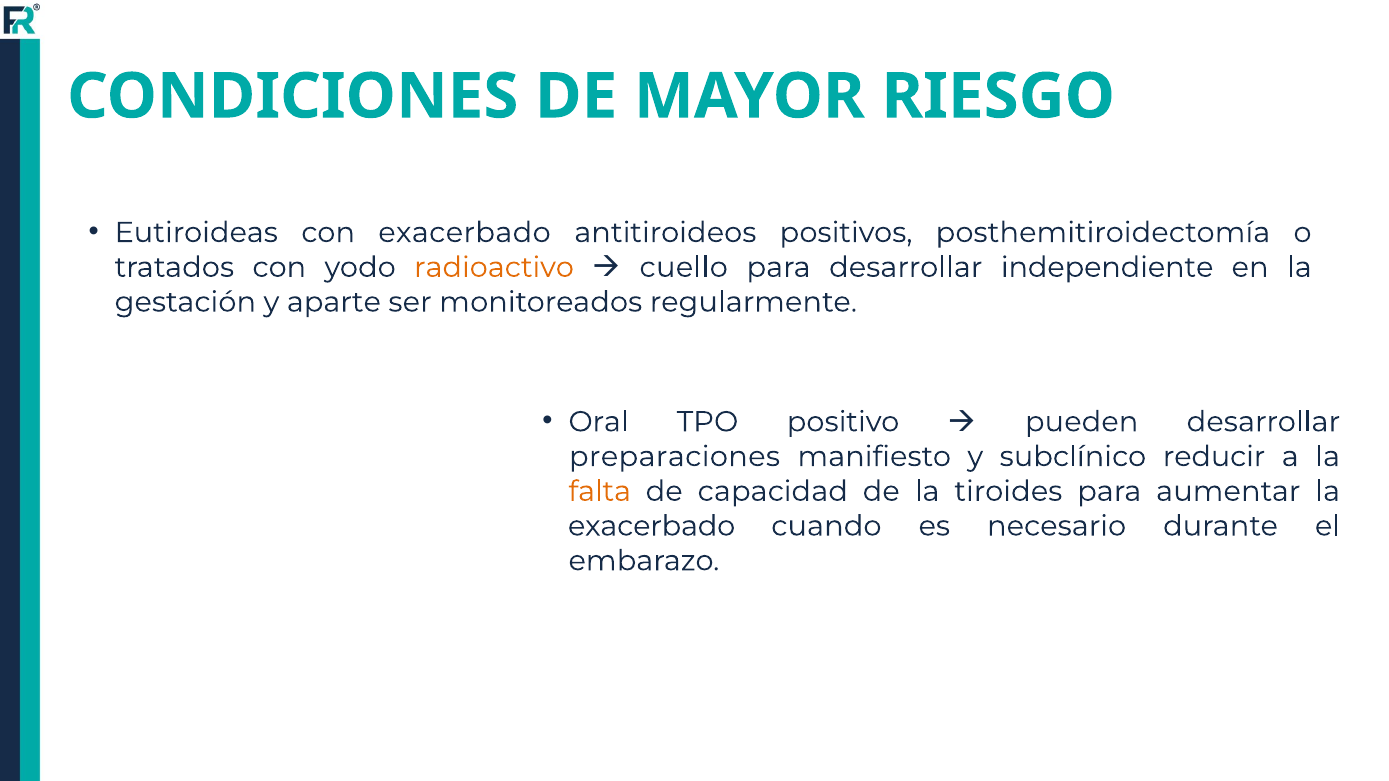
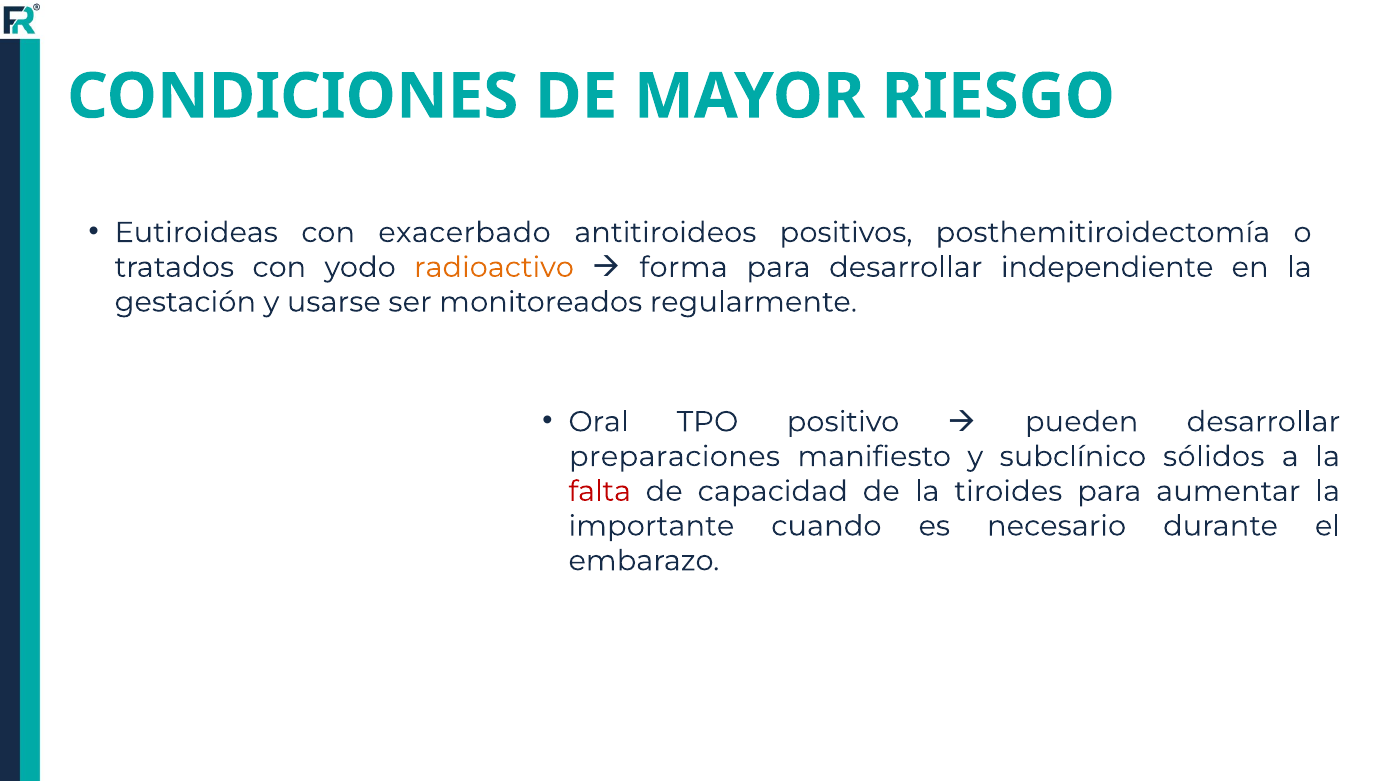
cuello: cuello -> forma
aparte: aparte -> usarse
reducir: reducir -> sólidos
falta colour: orange -> red
exacerbado at (652, 526): exacerbado -> importante
